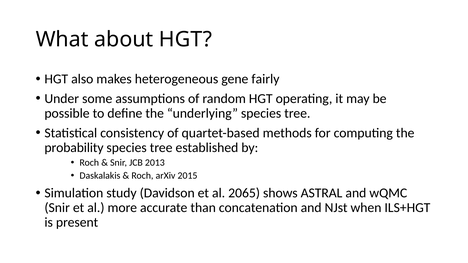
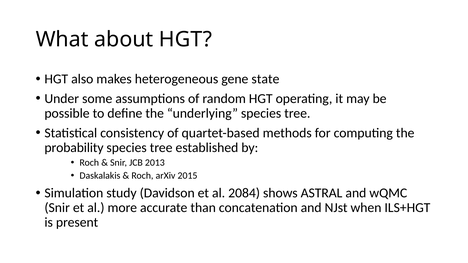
fairly: fairly -> state
2065: 2065 -> 2084
